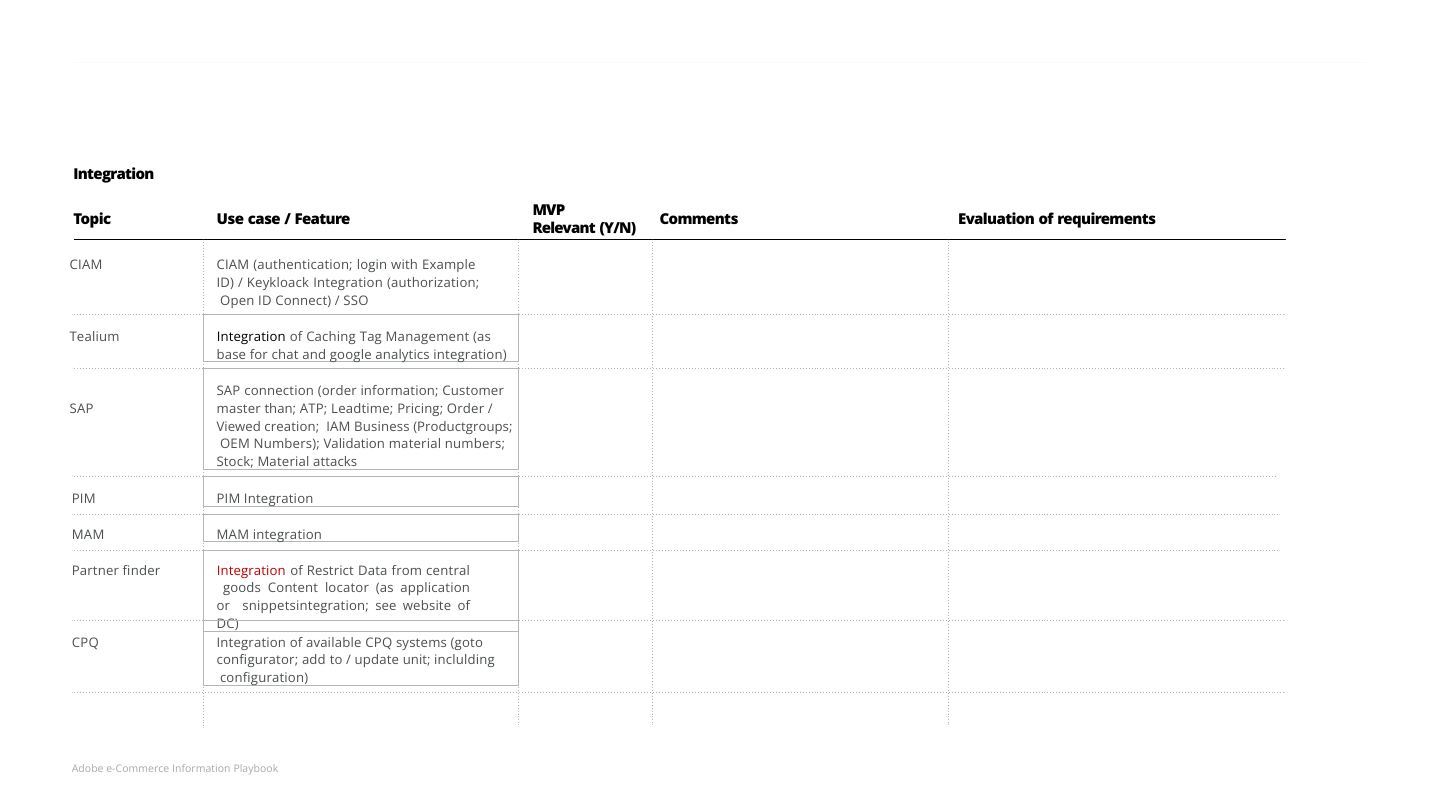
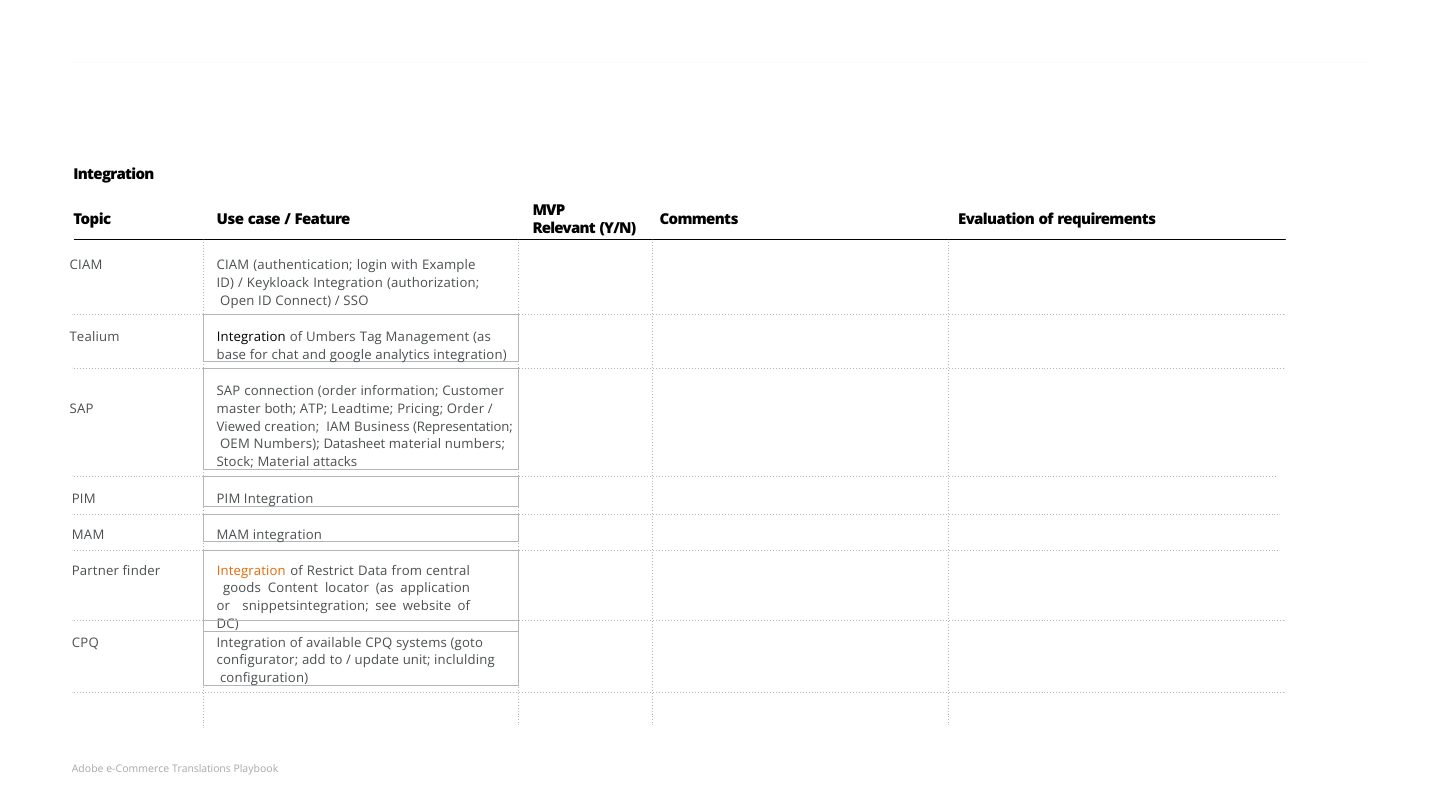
Caching: Caching -> Umbers
than: than -> both
Productgroups: Productgroups -> Representation
Validation: Validation -> Datasheet
Integration at (251, 571) colour: red -> orange
e-Commerce Information: Information -> Translations
